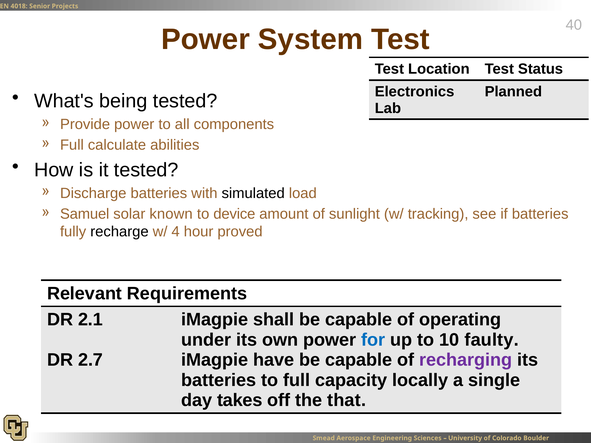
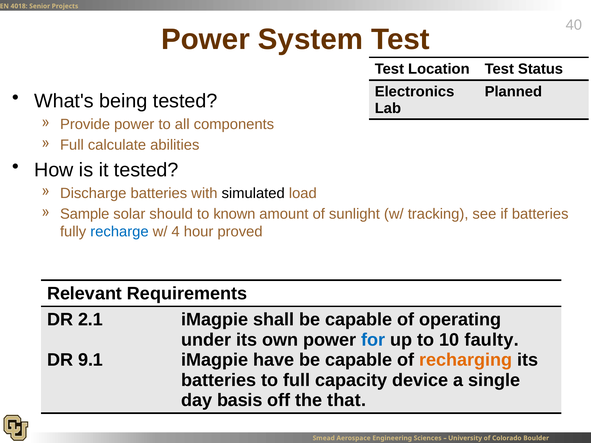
Samuel: Samuel -> Sample
known: known -> should
device: device -> known
recharge colour: black -> blue
2.7: 2.7 -> 9.1
recharging colour: purple -> orange
locally: locally -> device
takes: takes -> basis
